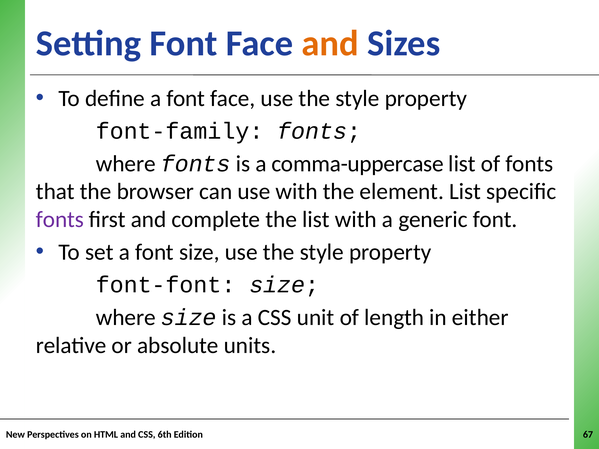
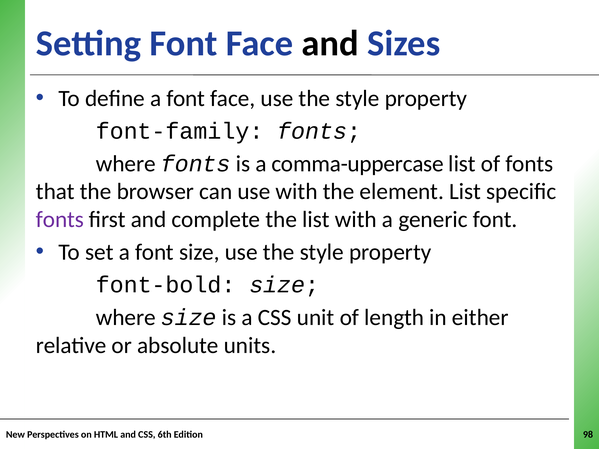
and at (330, 43) colour: orange -> black
font-font: font-font -> font-bold
67: 67 -> 98
